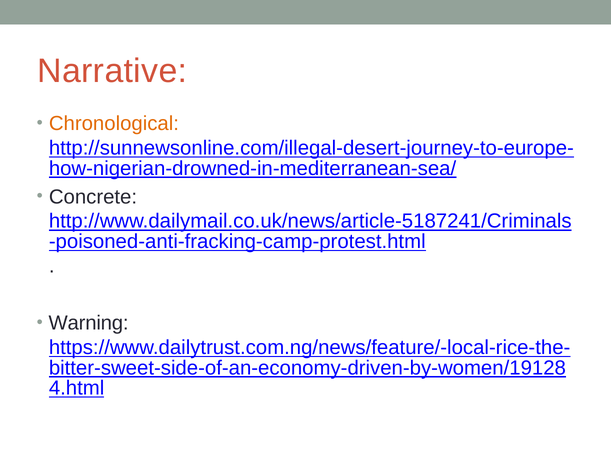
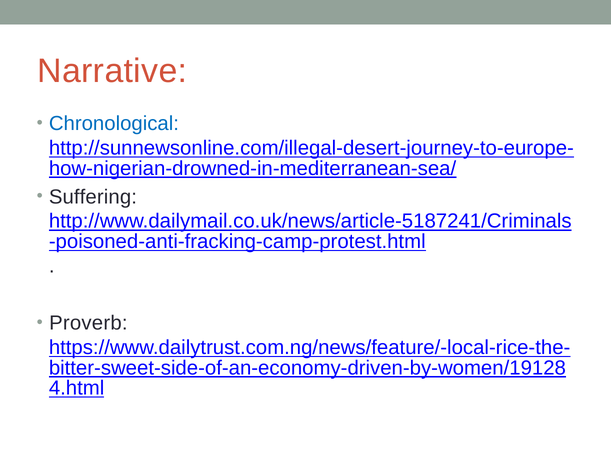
Chronological colour: orange -> blue
Concrete: Concrete -> Suffering
Warning: Warning -> Proverb
